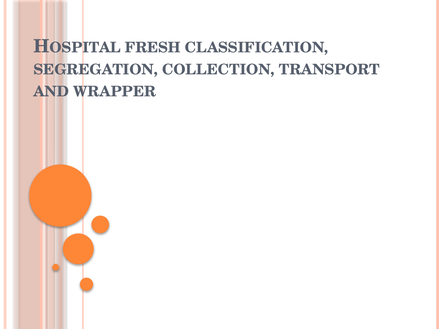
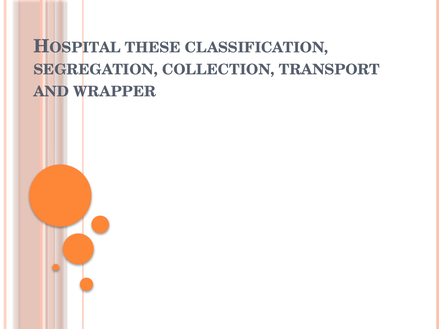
FRESH: FRESH -> THESE
